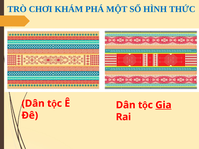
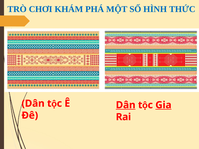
Dân at (126, 105) underline: none -> present
